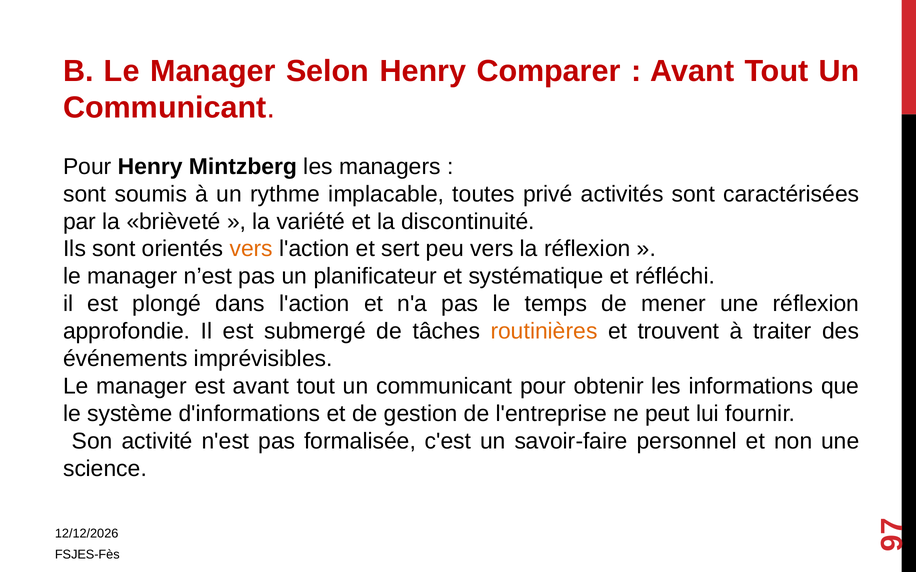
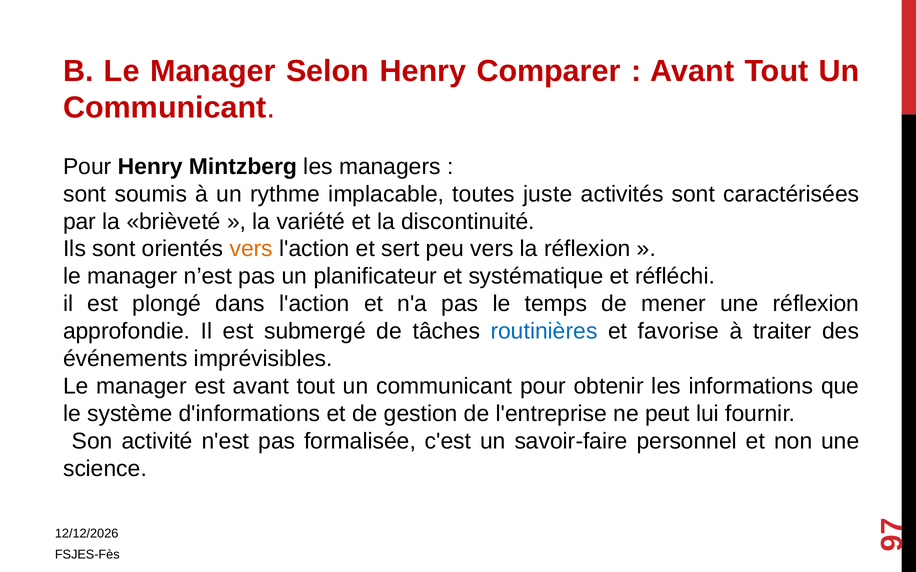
privé: privé -> juste
routinières colour: orange -> blue
trouvent: trouvent -> favorise
